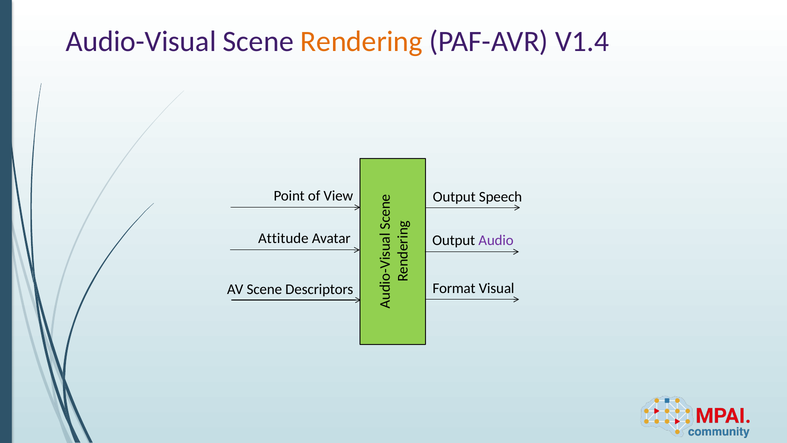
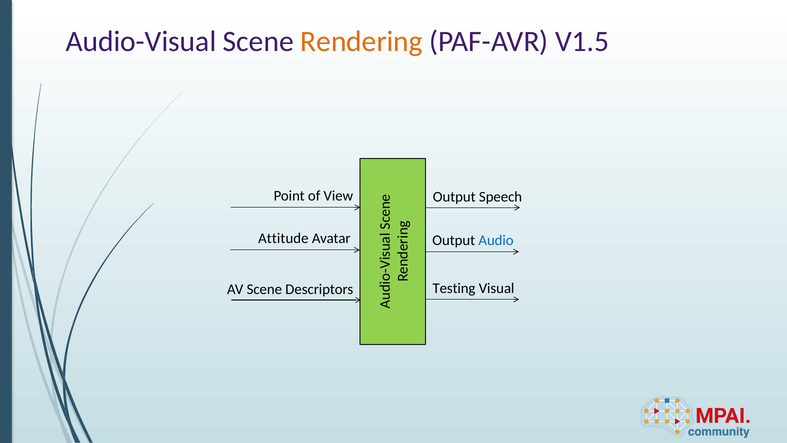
V1.4: V1.4 -> V1.5
Audio colour: purple -> blue
Format: Format -> Testing
